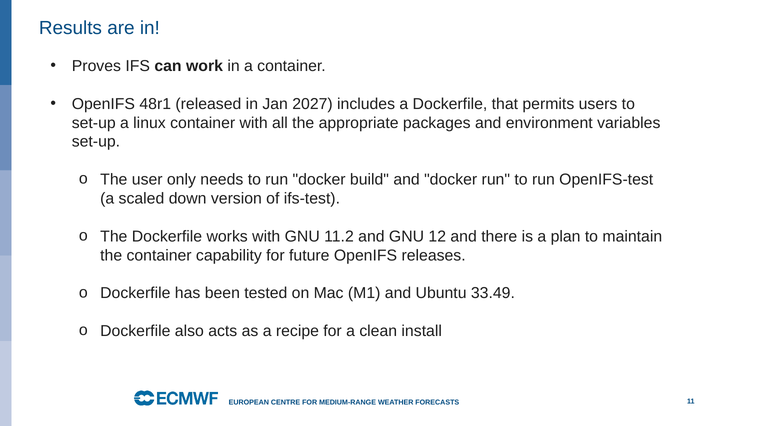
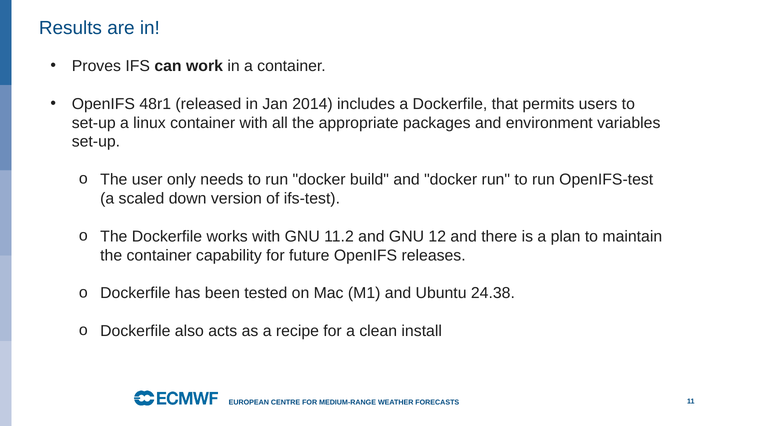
2027: 2027 -> 2014
33.49: 33.49 -> 24.38
